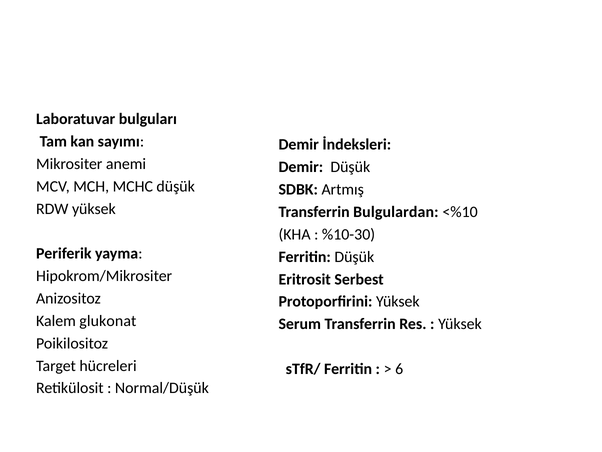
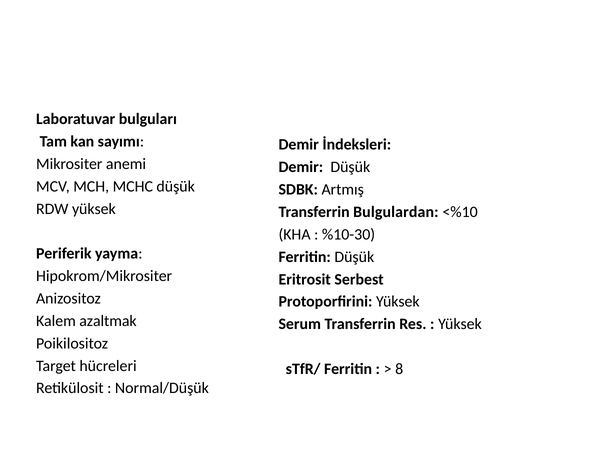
glukonat: glukonat -> azaltmak
6: 6 -> 8
